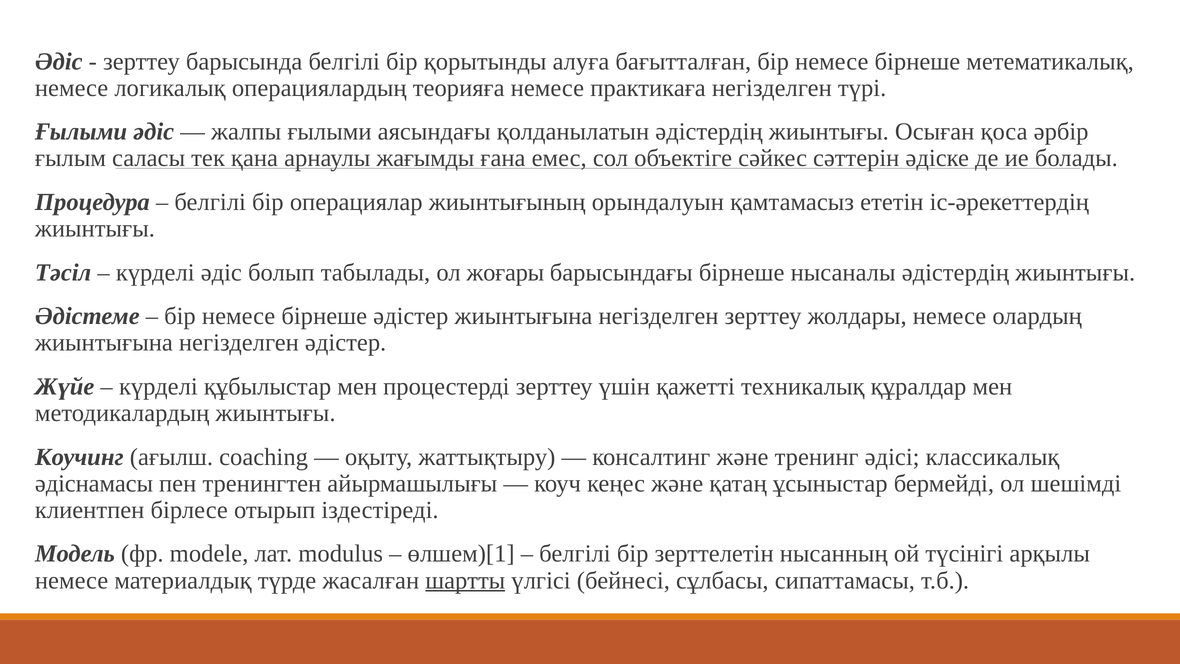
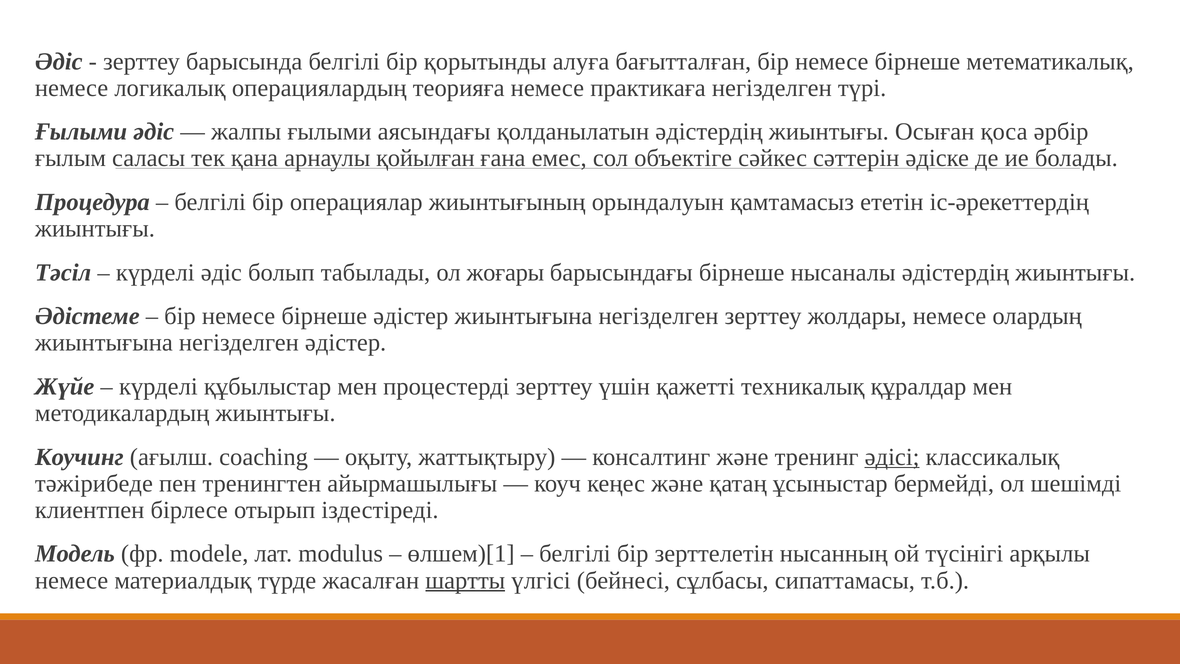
жағымды: жағымды -> қойылған
әдісі underline: none -> present
әдіснамасы: әдіснамасы -> тәжірибеде
